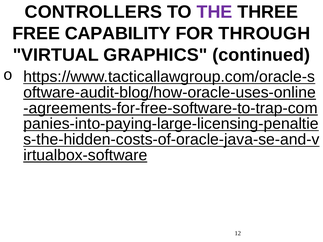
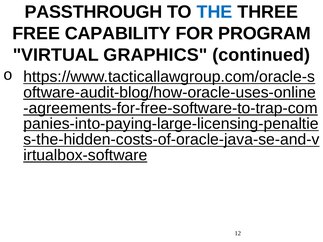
CONTROLLERS: CONTROLLERS -> PASSTHROUGH
THE colour: purple -> blue
THROUGH: THROUGH -> PROGRAM
